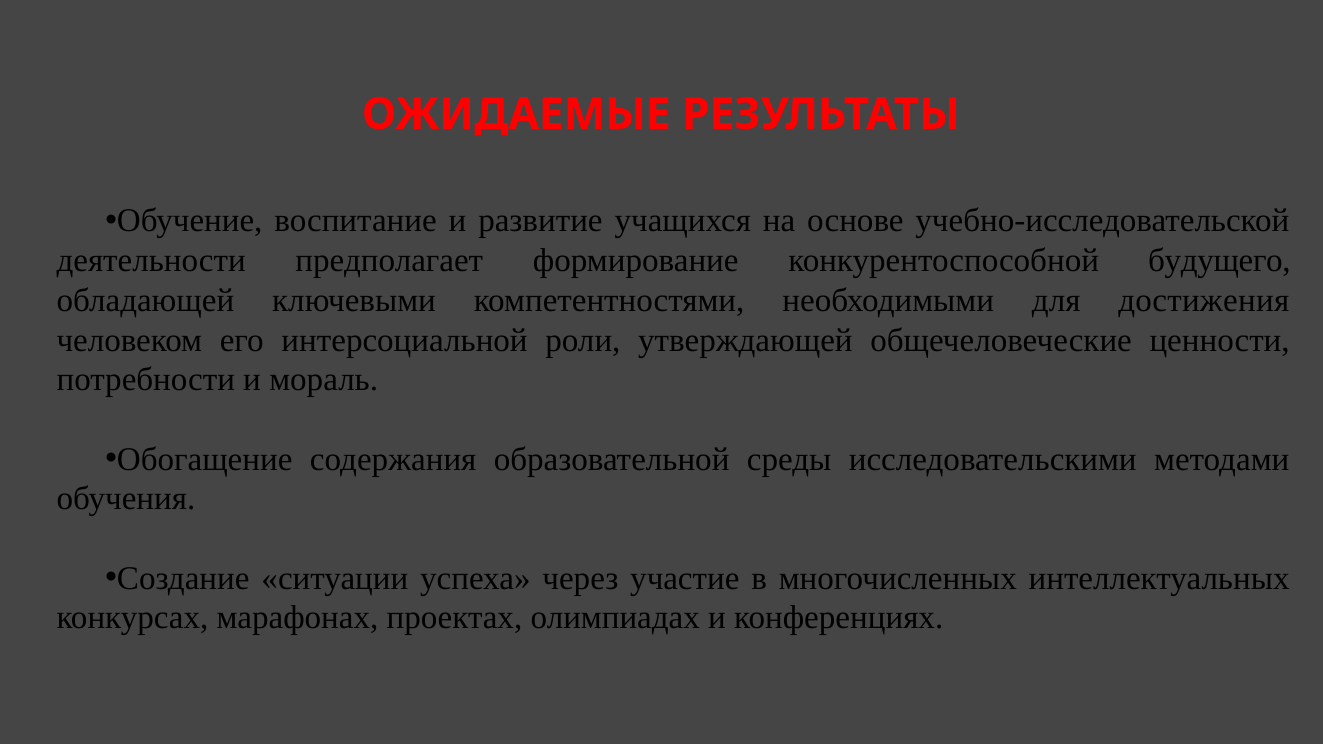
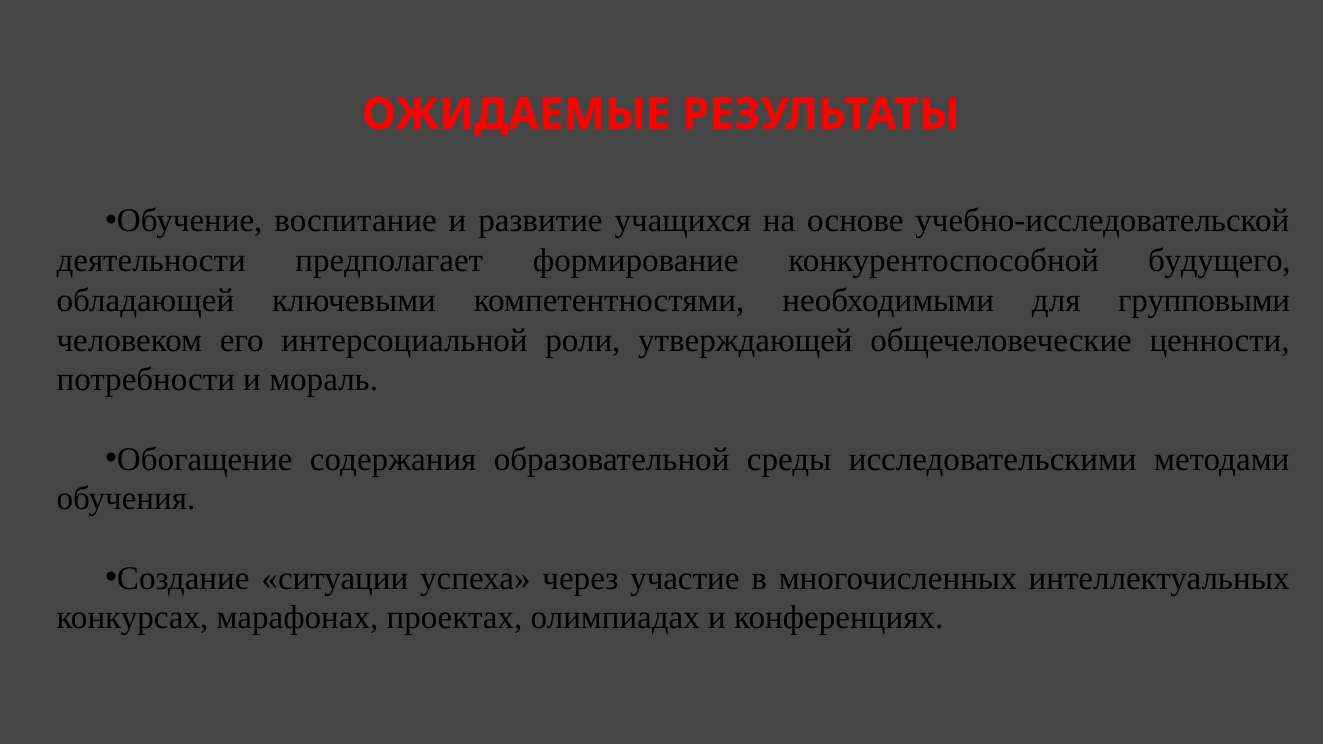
достижения: достижения -> групповыми
